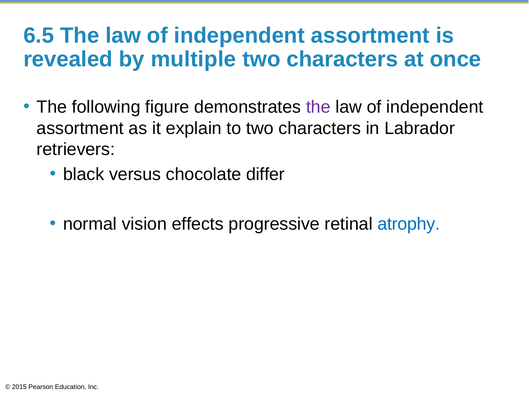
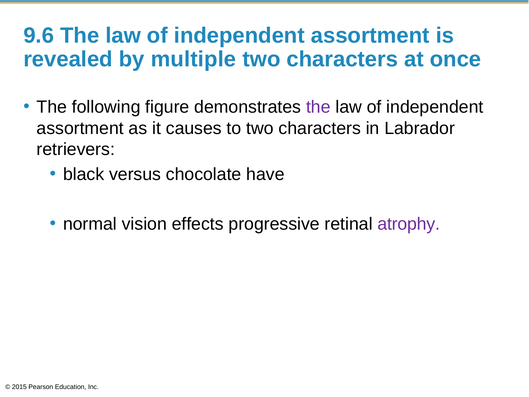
6.5: 6.5 -> 9.6
explain: explain -> causes
differ: differ -> have
atrophy colour: blue -> purple
